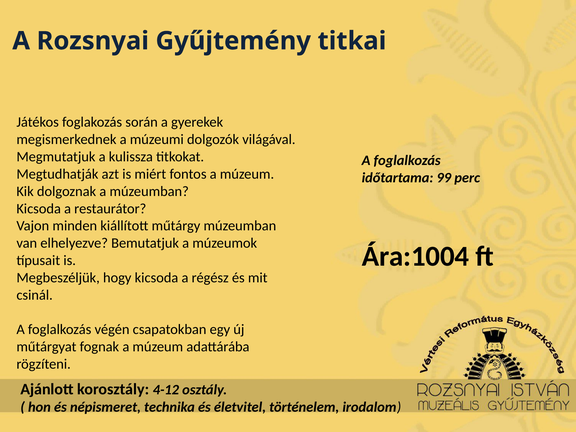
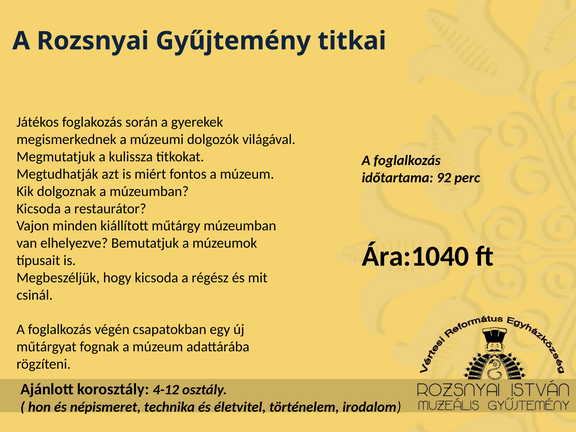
99: 99 -> 92
Ára:1004: Ára:1004 -> Ára:1040
